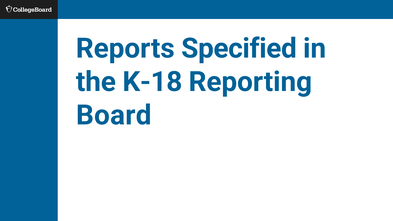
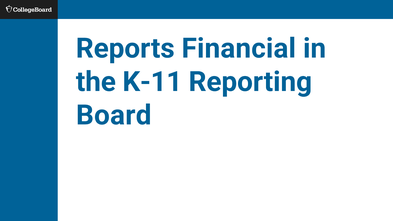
Specified: Specified -> Financial
K-18: K-18 -> K-11
Same: Same -> Tests
